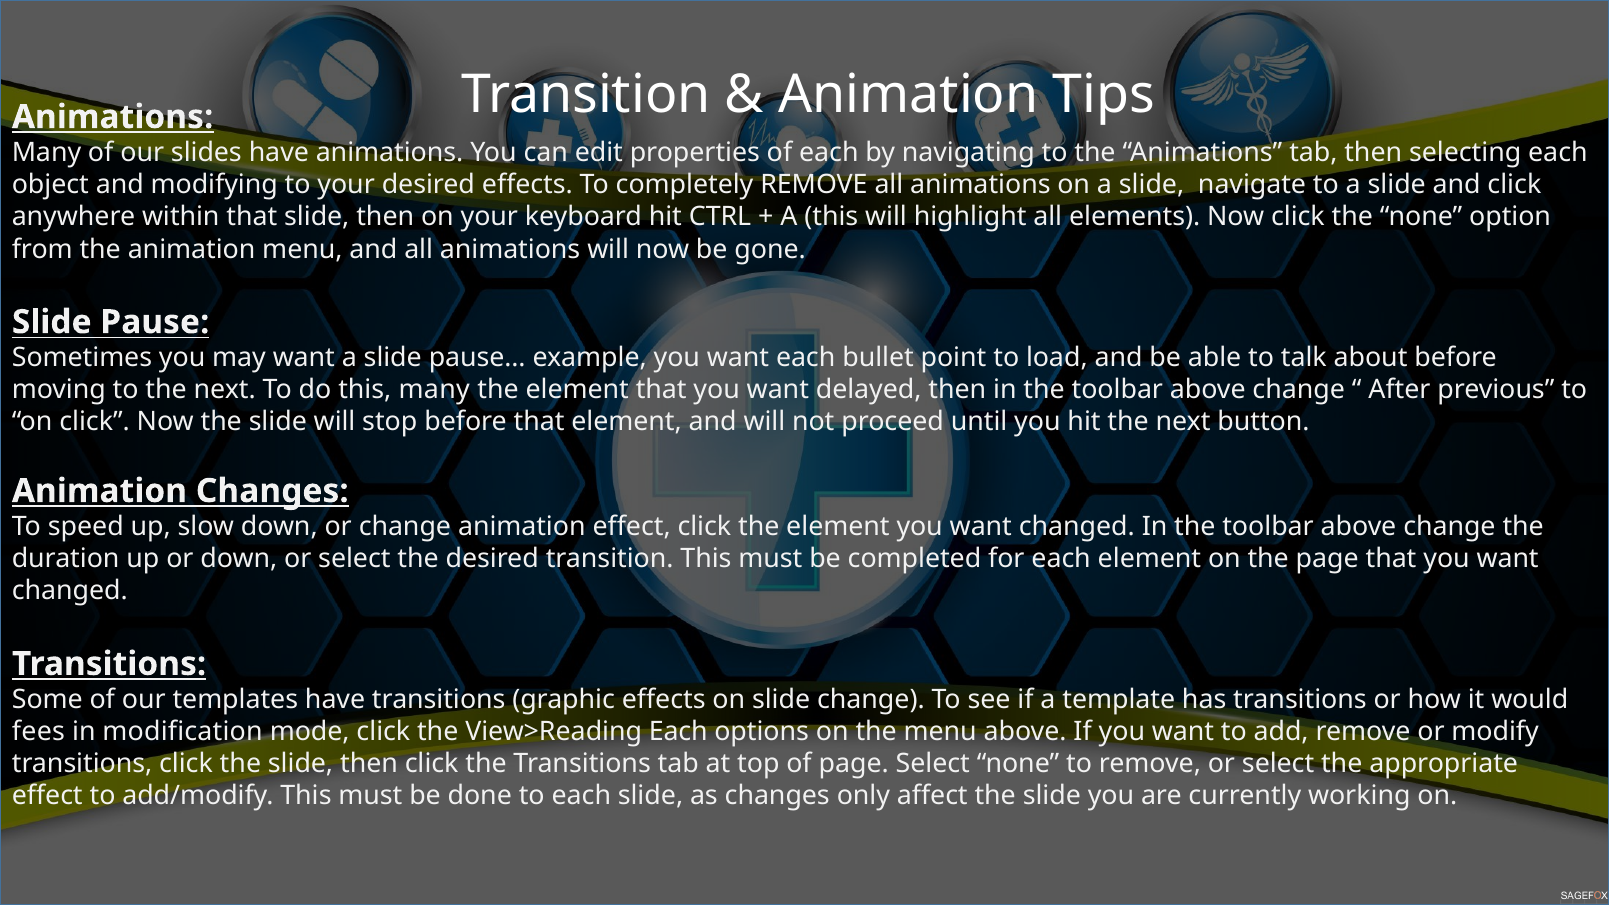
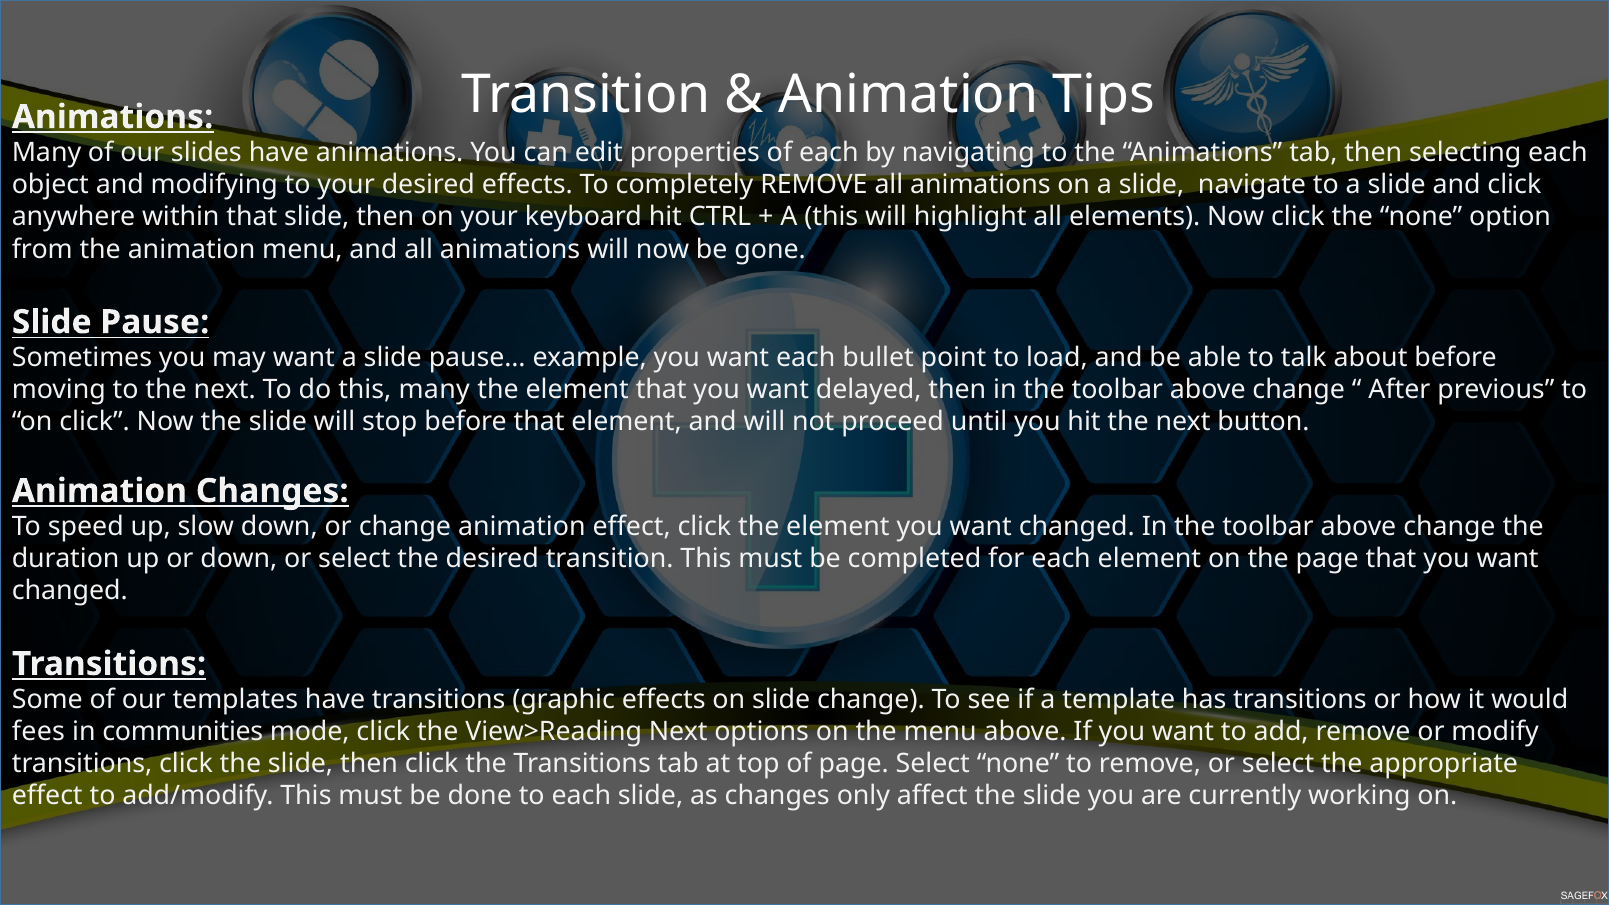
modification: modification -> communities
View>Reading Each: Each -> Next
